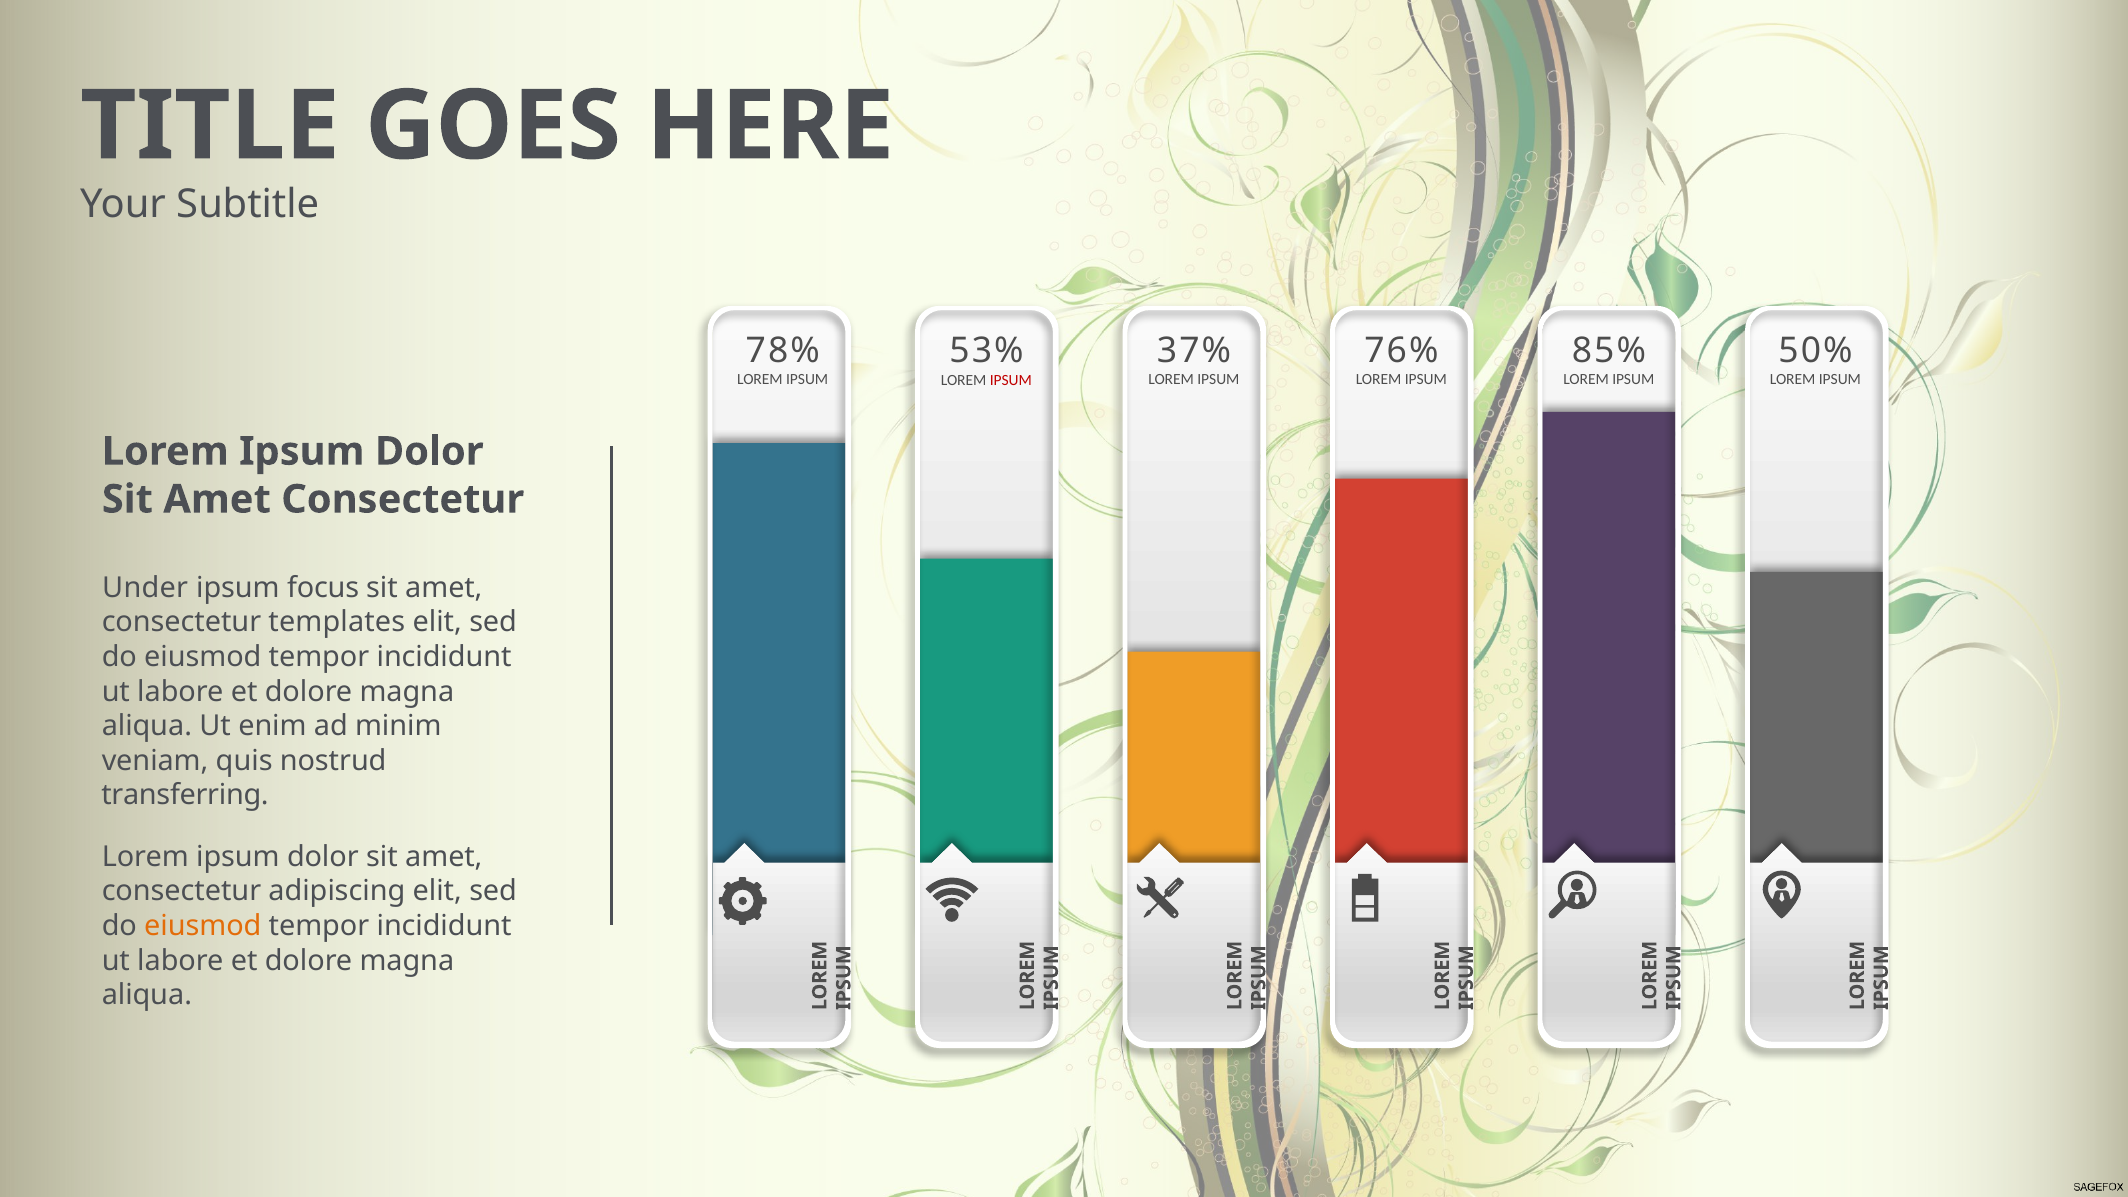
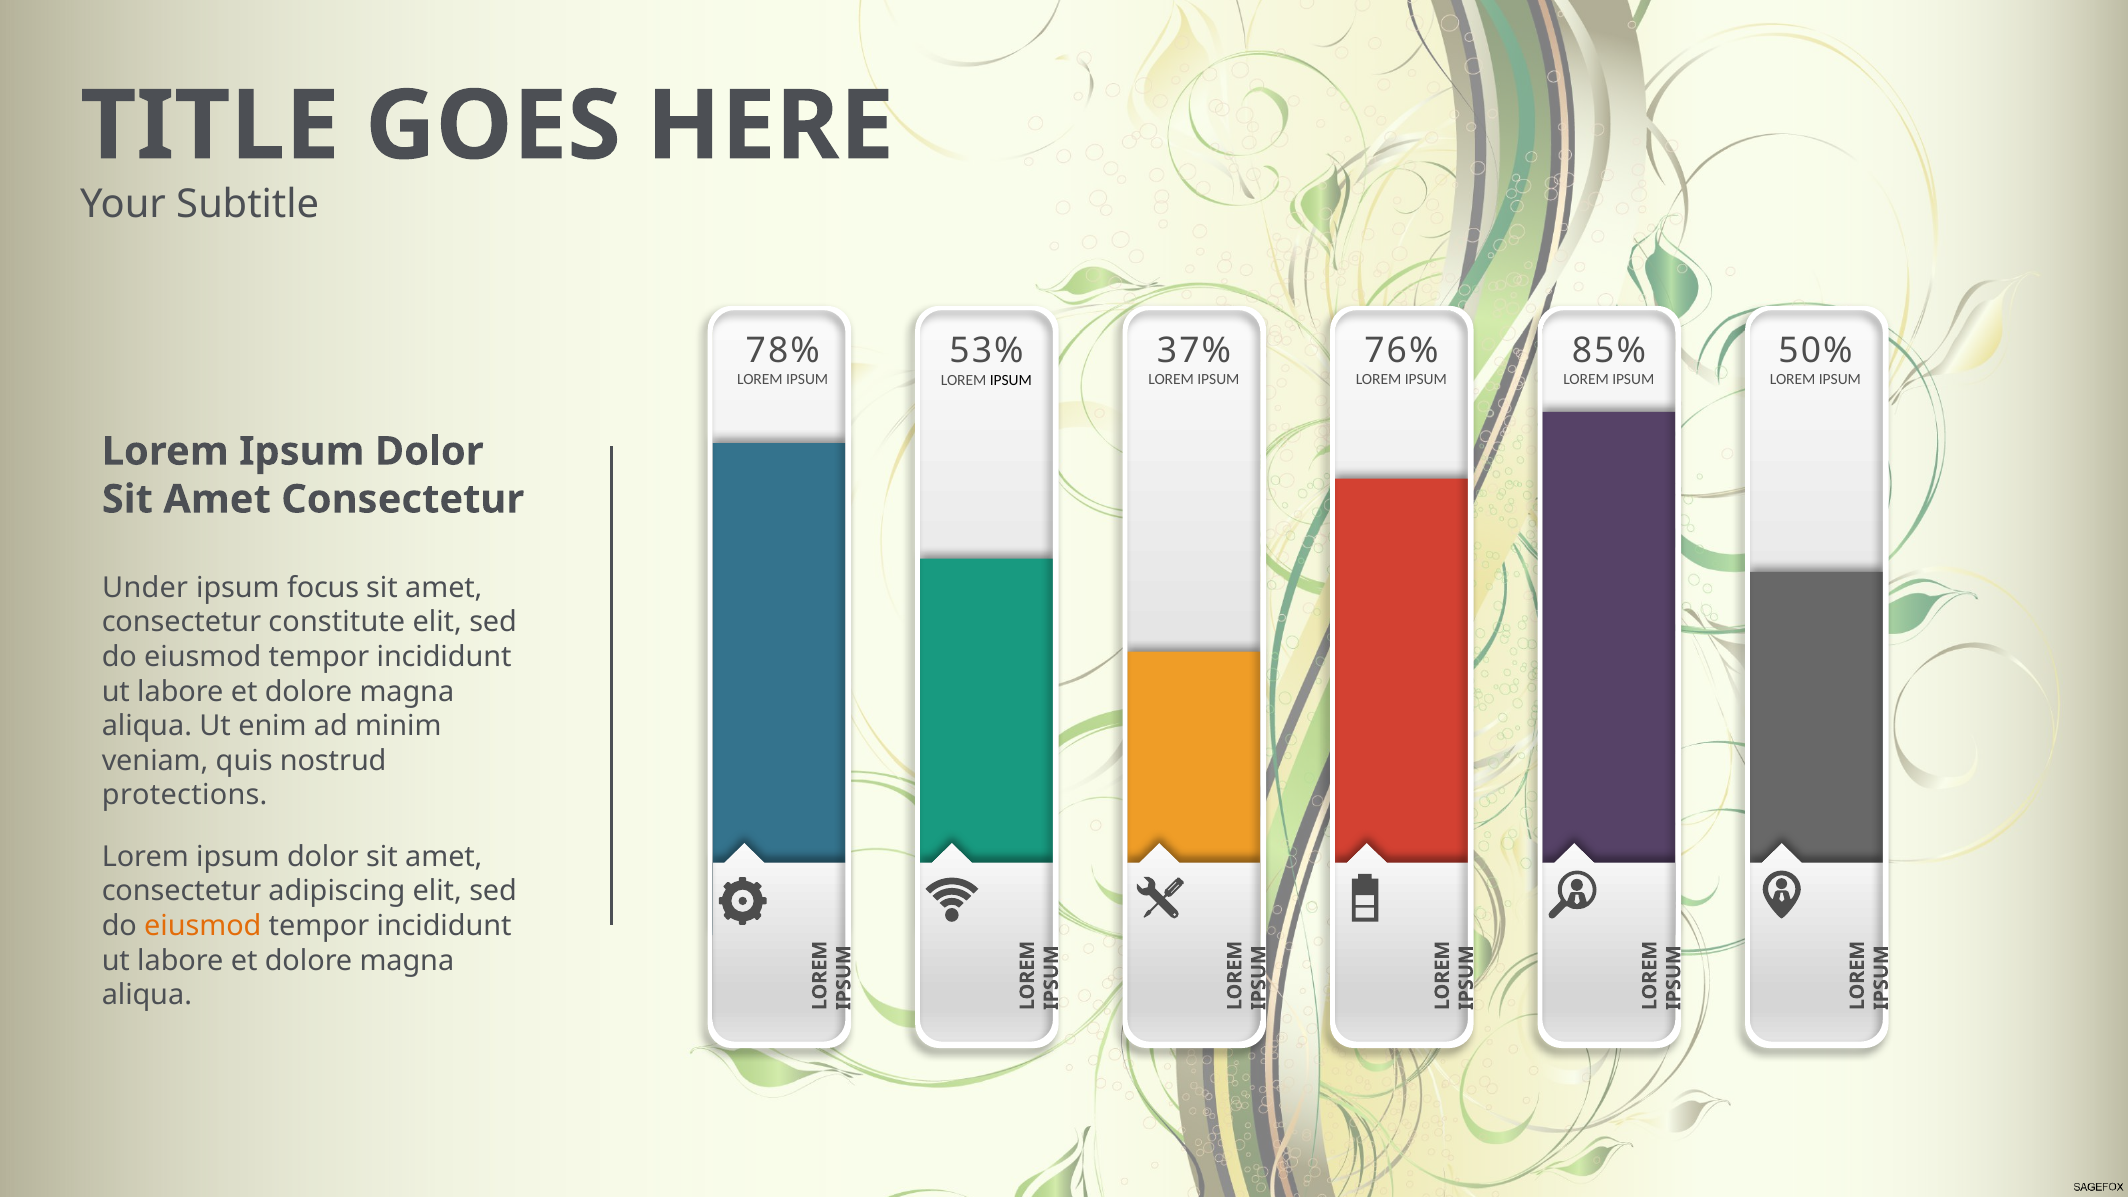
IPSUM at (1011, 380) colour: red -> black
templates: templates -> constitute
transferring: transferring -> protections
